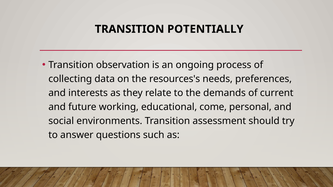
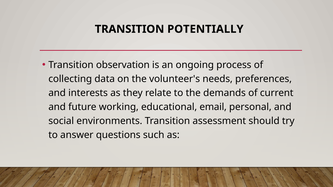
resources's: resources's -> volunteer's
come: come -> email
